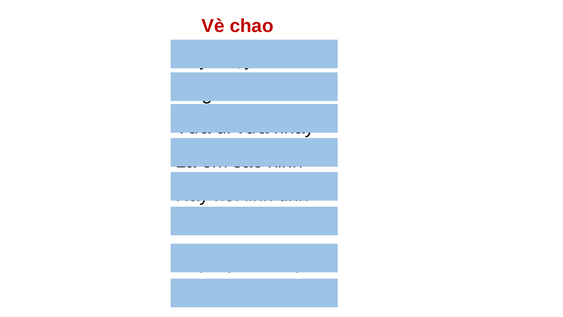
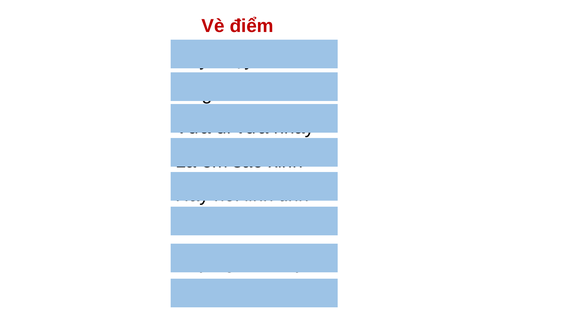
chao: chao -> điểm
